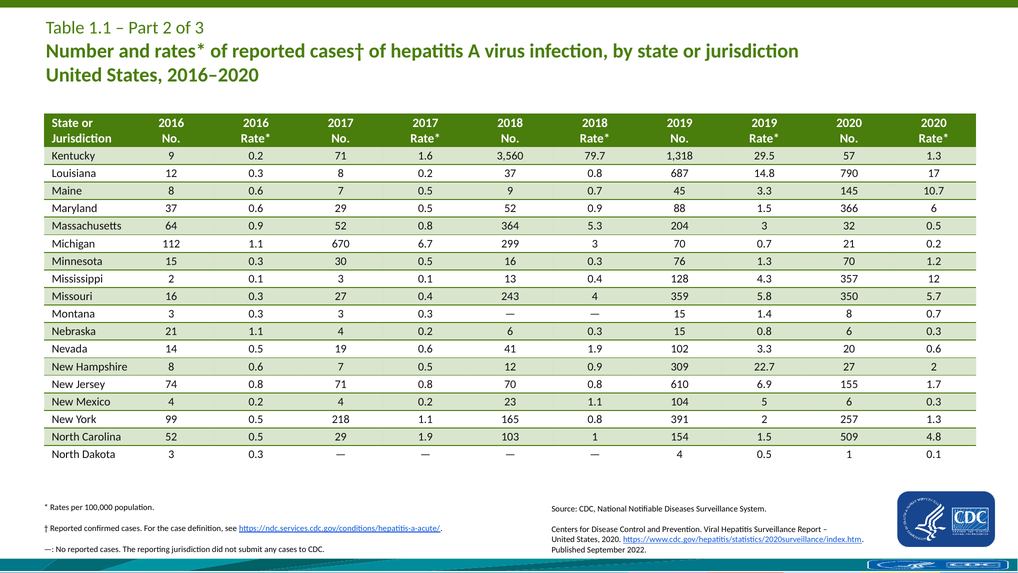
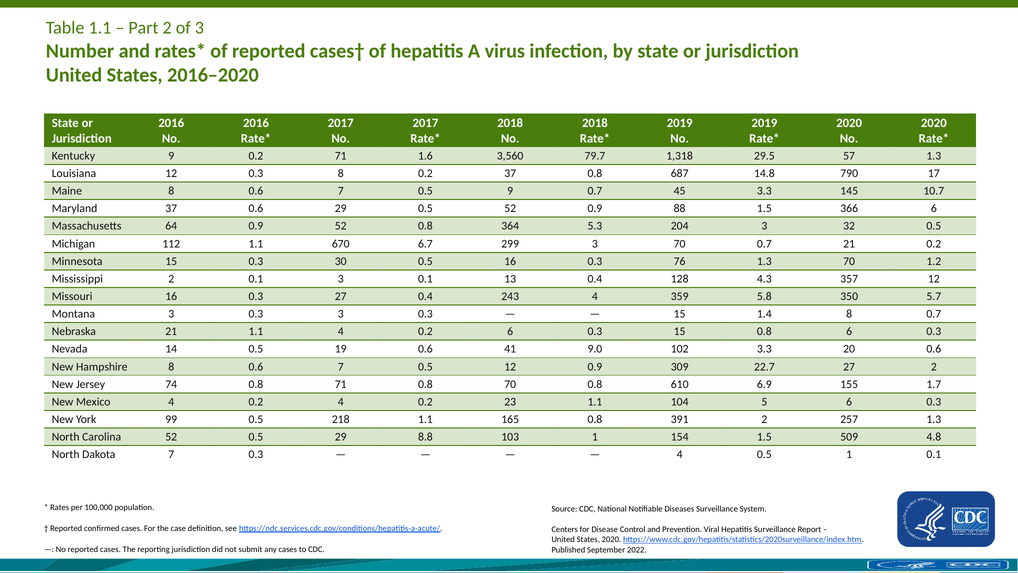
41 1.9: 1.9 -> 9.0
29 1.9: 1.9 -> 8.8
Dakota 3: 3 -> 7
